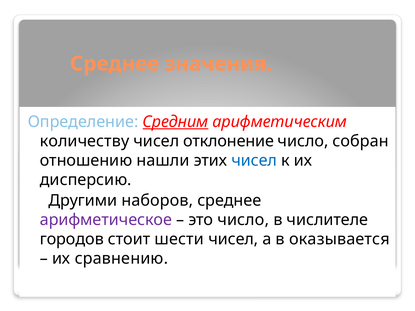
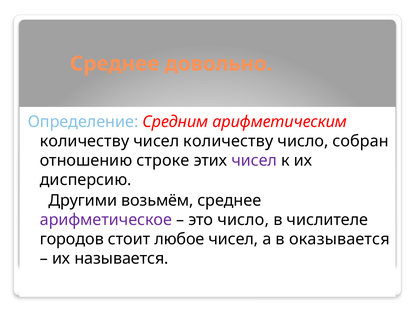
значения: значения -> довольно
Средним underline: present -> none
чисел отклонение: отклонение -> количеству
нашли: нашли -> строке
чисел at (254, 161) colour: blue -> purple
наборов: наборов -> возьмём
шести: шести -> любое
сравнению: сравнению -> называется
